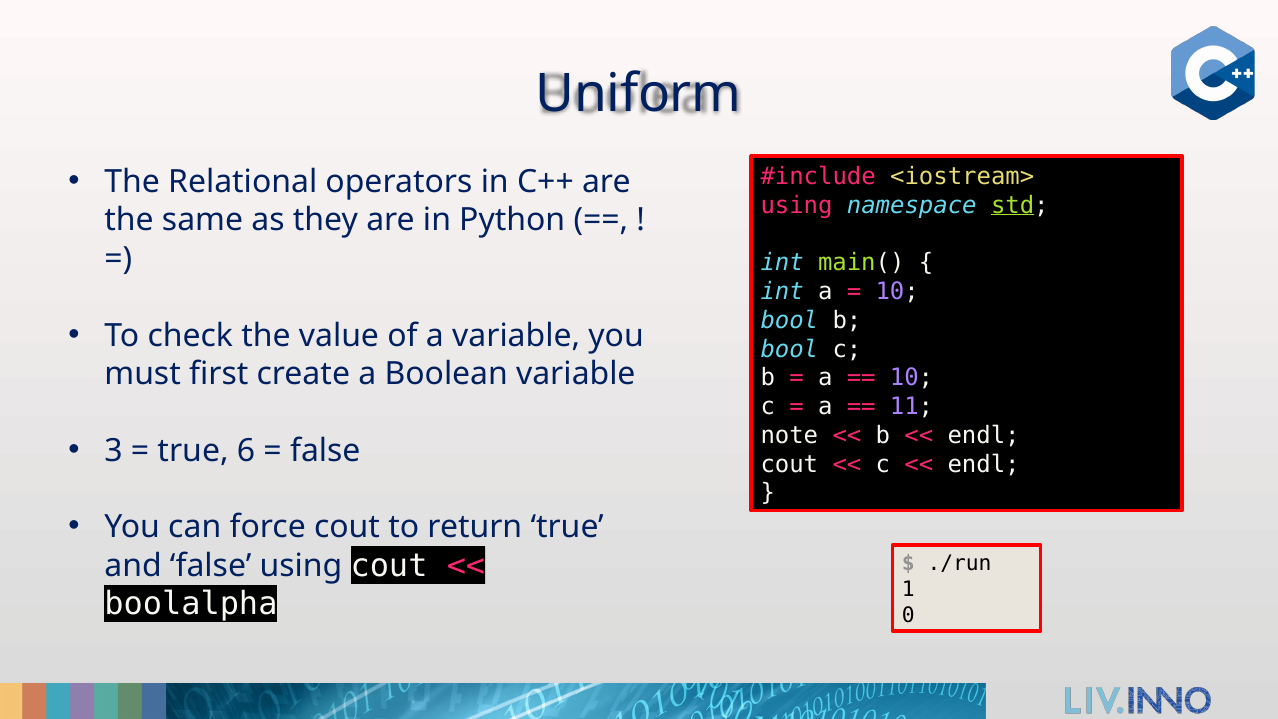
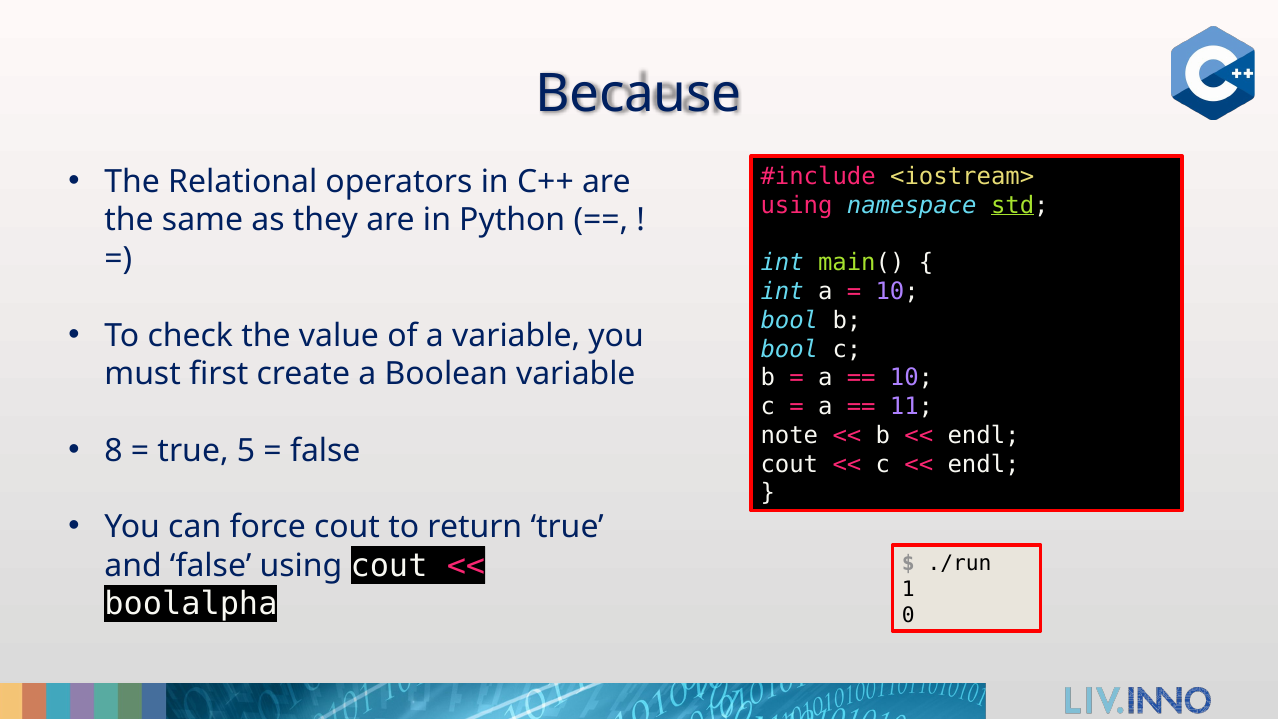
Uniform: Uniform -> Because
3: 3 -> 8
6: 6 -> 5
